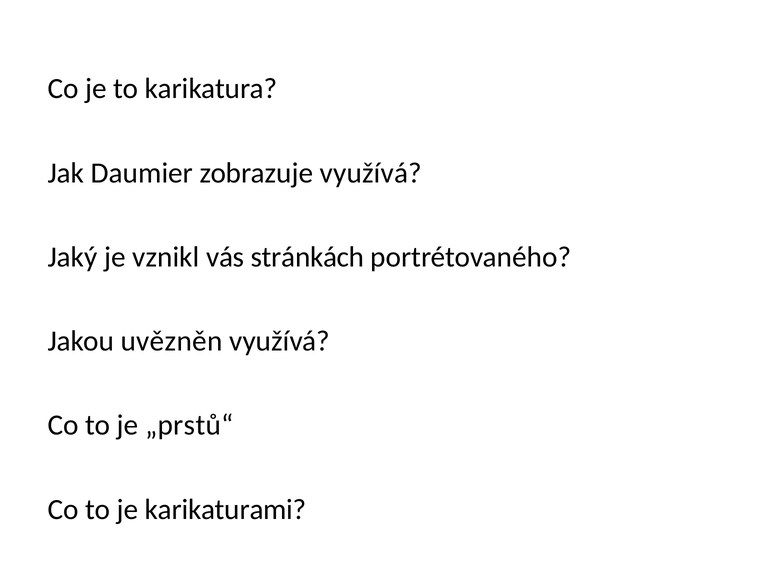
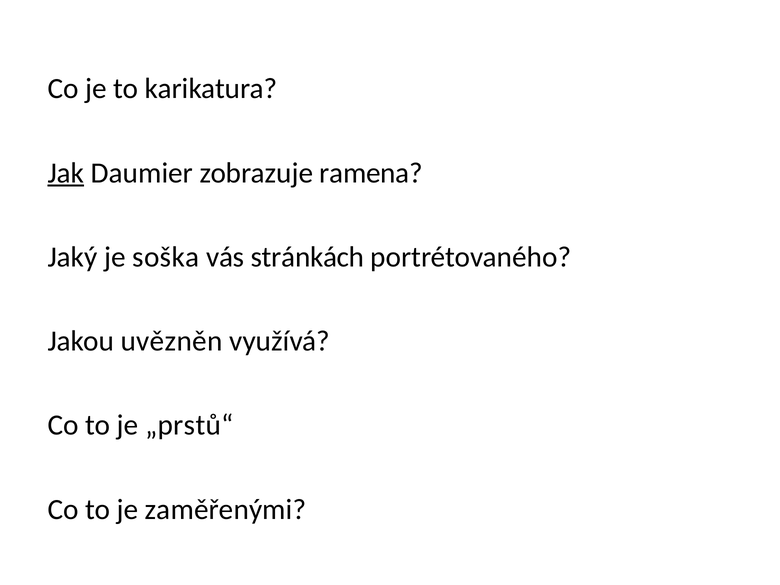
Jak underline: none -> present
zobrazuje využívá: využívá -> ramena
vznikl: vznikl -> soška
karikaturami: karikaturami -> zaměřenými
